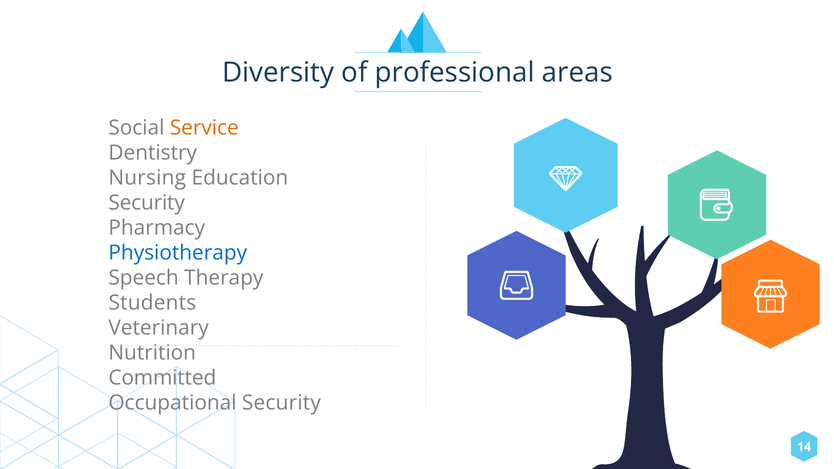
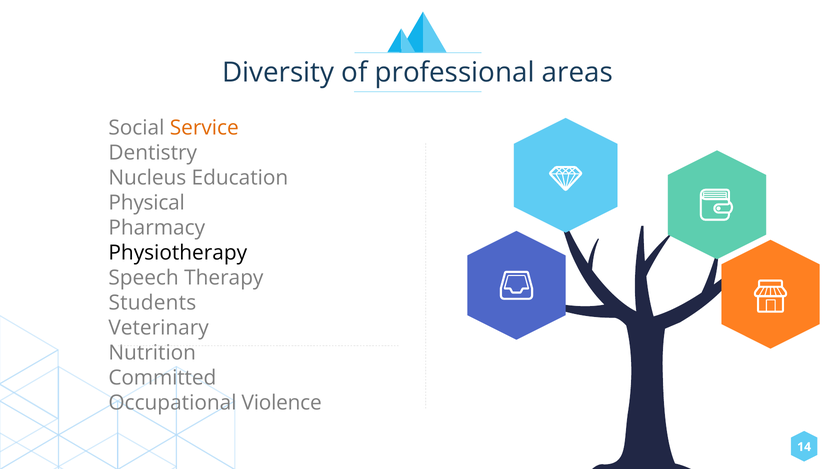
Nursing: Nursing -> Nucleus
Security at (147, 203): Security -> Physical
Physiotherapy colour: blue -> black
Occupational Security: Security -> Violence
